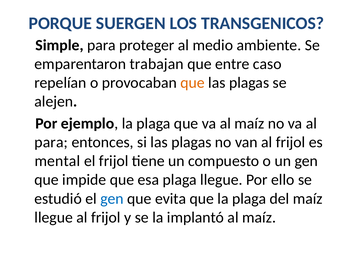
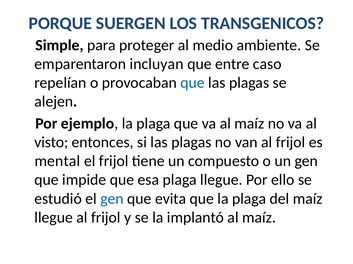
trabajan: trabajan -> incluyan
que at (193, 83) colour: orange -> blue
para at (51, 143): para -> visto
